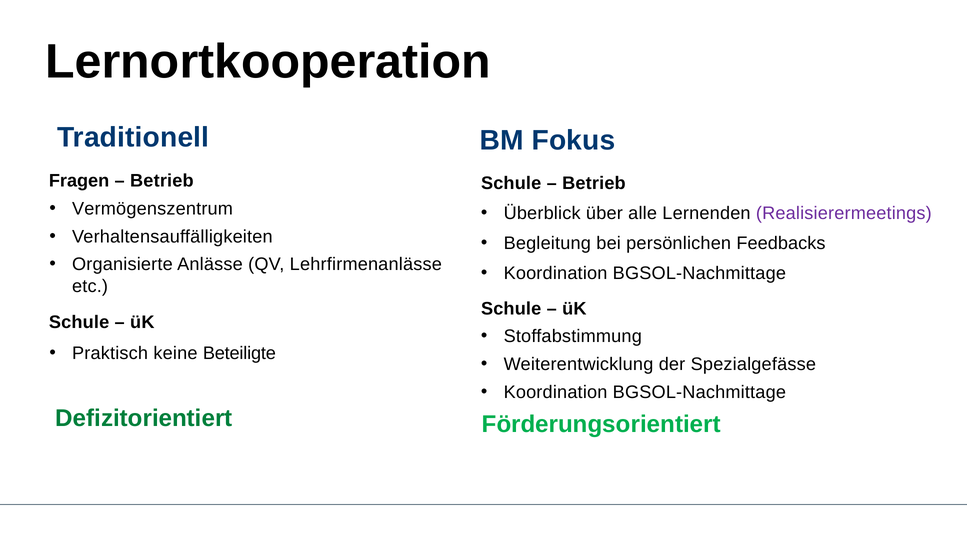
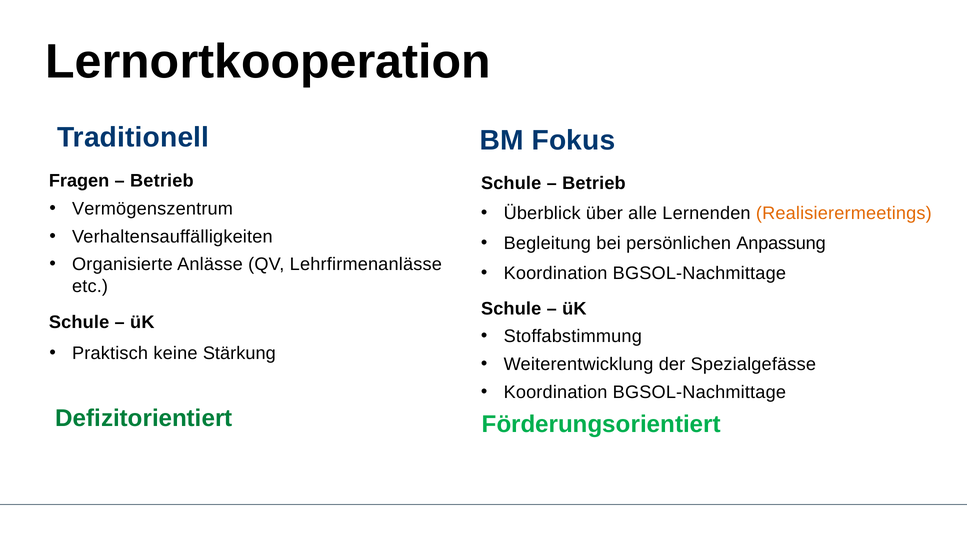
Realisierermeetings colour: purple -> orange
Feedbacks: Feedbacks -> Anpassung
Beteiligte: Beteiligte -> Stärkung
